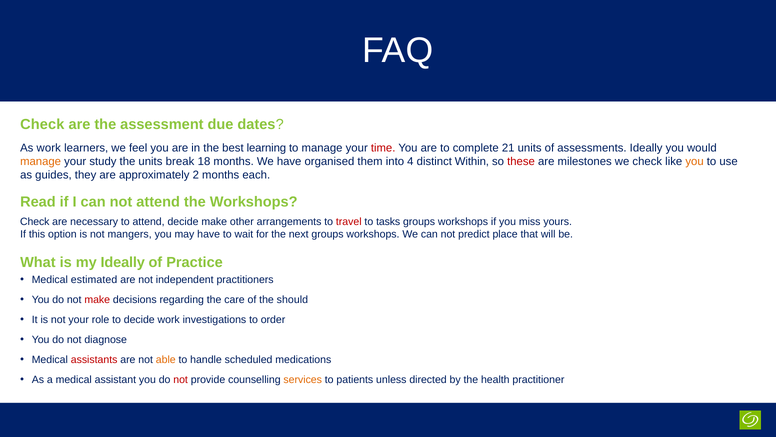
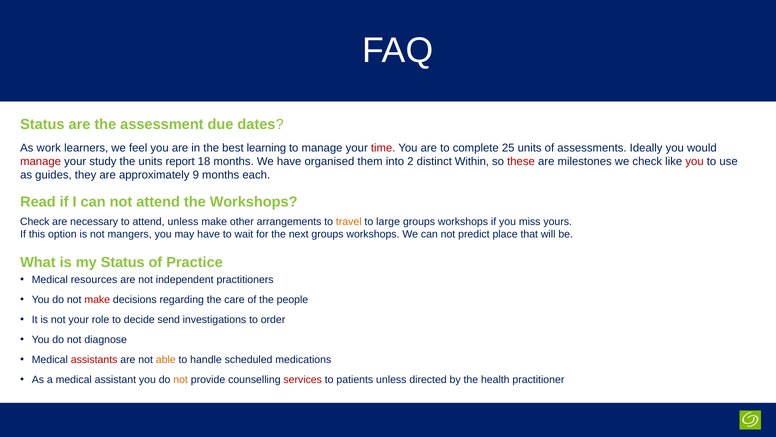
Check at (42, 124): Check -> Status
21: 21 -> 25
manage at (41, 161) colour: orange -> red
break: break -> report
4: 4 -> 2
you at (695, 161) colour: orange -> red
2: 2 -> 9
attend decide: decide -> unless
travel colour: red -> orange
tasks: tasks -> large
my Ideally: Ideally -> Status
estimated: estimated -> resources
should: should -> people
decide work: work -> send
not at (181, 379) colour: red -> orange
services colour: orange -> red
